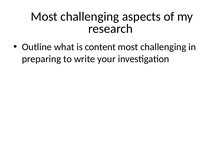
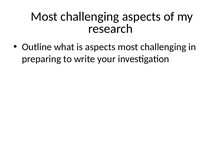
is content: content -> aspects
